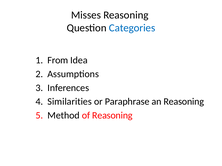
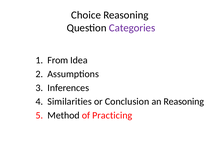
Misses: Misses -> Choice
Categories colour: blue -> purple
Paraphrase: Paraphrase -> Conclusion
of Reasoning: Reasoning -> Practicing
